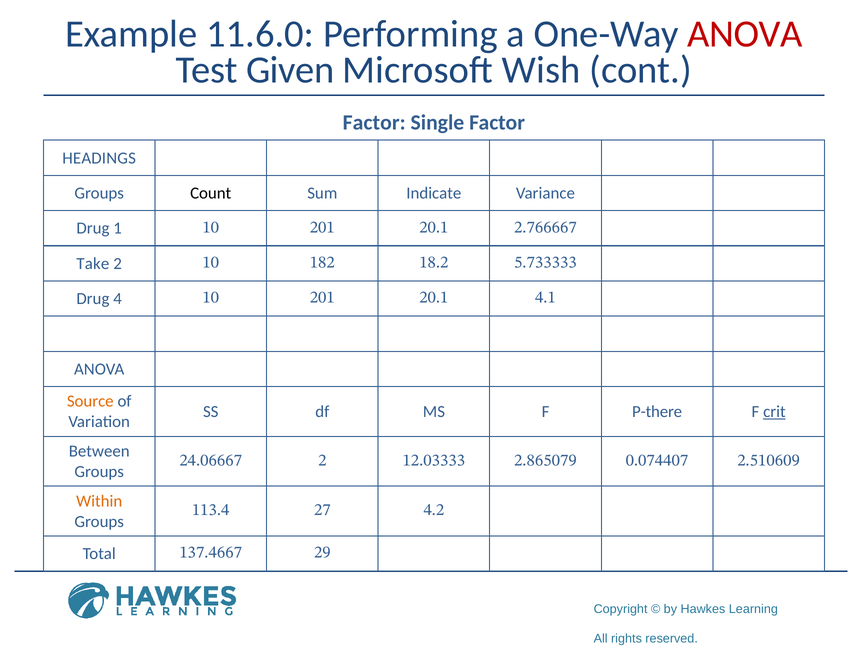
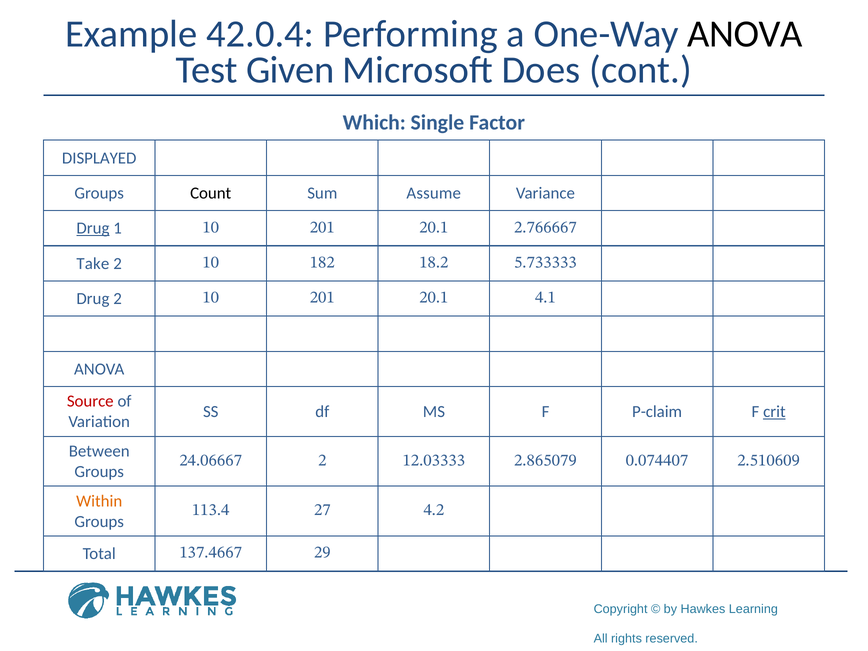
11.6.0: 11.6.0 -> 42.0.4
ANOVA at (745, 34) colour: red -> black
Wish: Wish -> Does
Factor at (374, 123): Factor -> Which
HEADINGS: HEADINGS -> DISPLAYED
Indicate: Indicate -> Assume
Drug at (93, 228) underline: none -> present
Drug 4: 4 -> 2
Source colour: orange -> red
P-there: P-there -> P-claim
